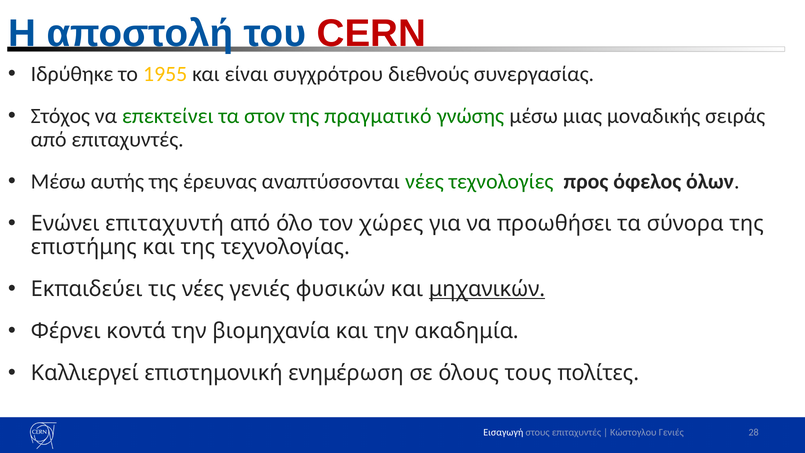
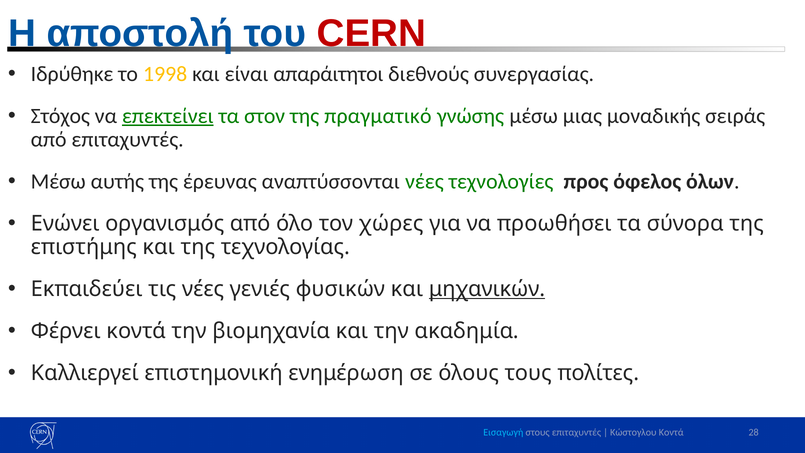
1955: 1955 -> 1998
συγχρότρου: συγχρότρου -> απαράιτητοι
επεκτείνει underline: none -> present
επιταχυντή: επιταχυντή -> οργανισμός
Εισαγωγή colour: white -> light blue
Κώστογλου Γενιές: Γενιές -> Κοντά
